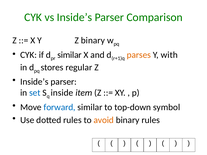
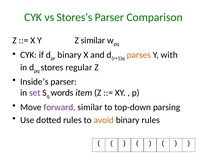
vs Inside’s: Inside’s -> Stores’s
Z binary: binary -> similar
similar at (70, 55): similar -> binary
set colour: blue -> purple
inside: inside -> words
forward colour: blue -> purple
symbol: symbol -> parsing
